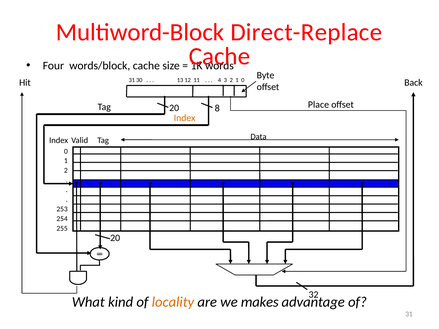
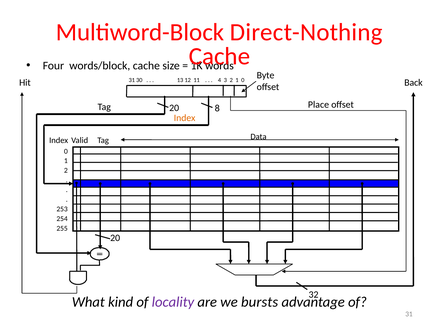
Direct-Replace: Direct-Replace -> Direct-Nothing
locality colour: orange -> purple
makes: makes -> bursts
